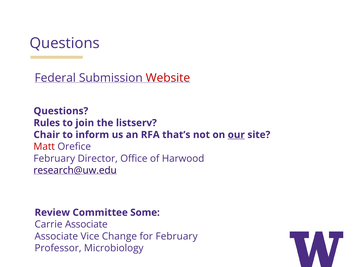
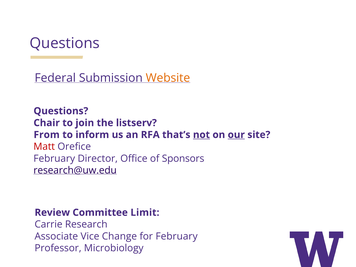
Website colour: red -> orange
Rules: Rules -> Chair
Chair: Chair -> From
not underline: none -> present
Harwood: Harwood -> Sponsors
Some: Some -> Limit
Carrie Associate: Associate -> Research
